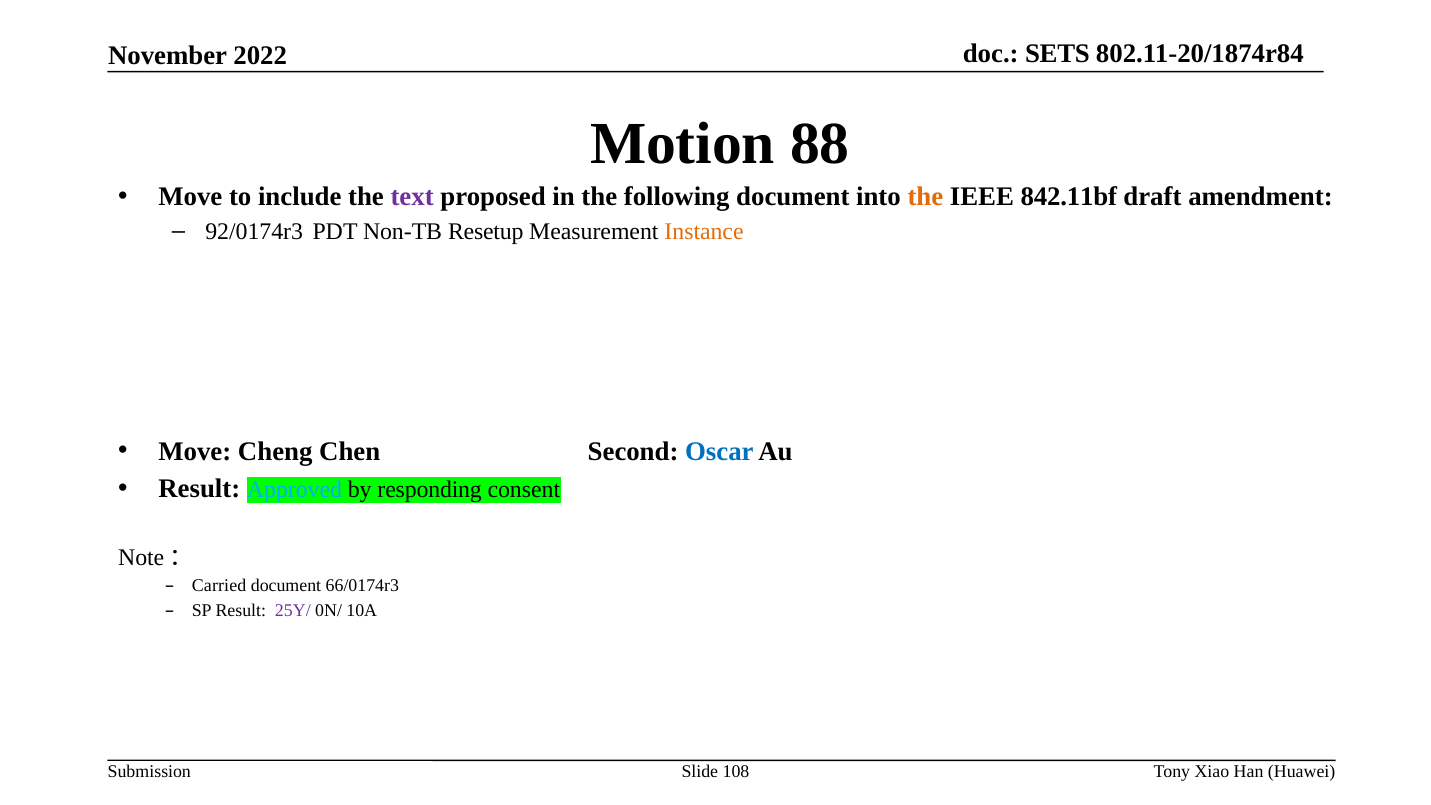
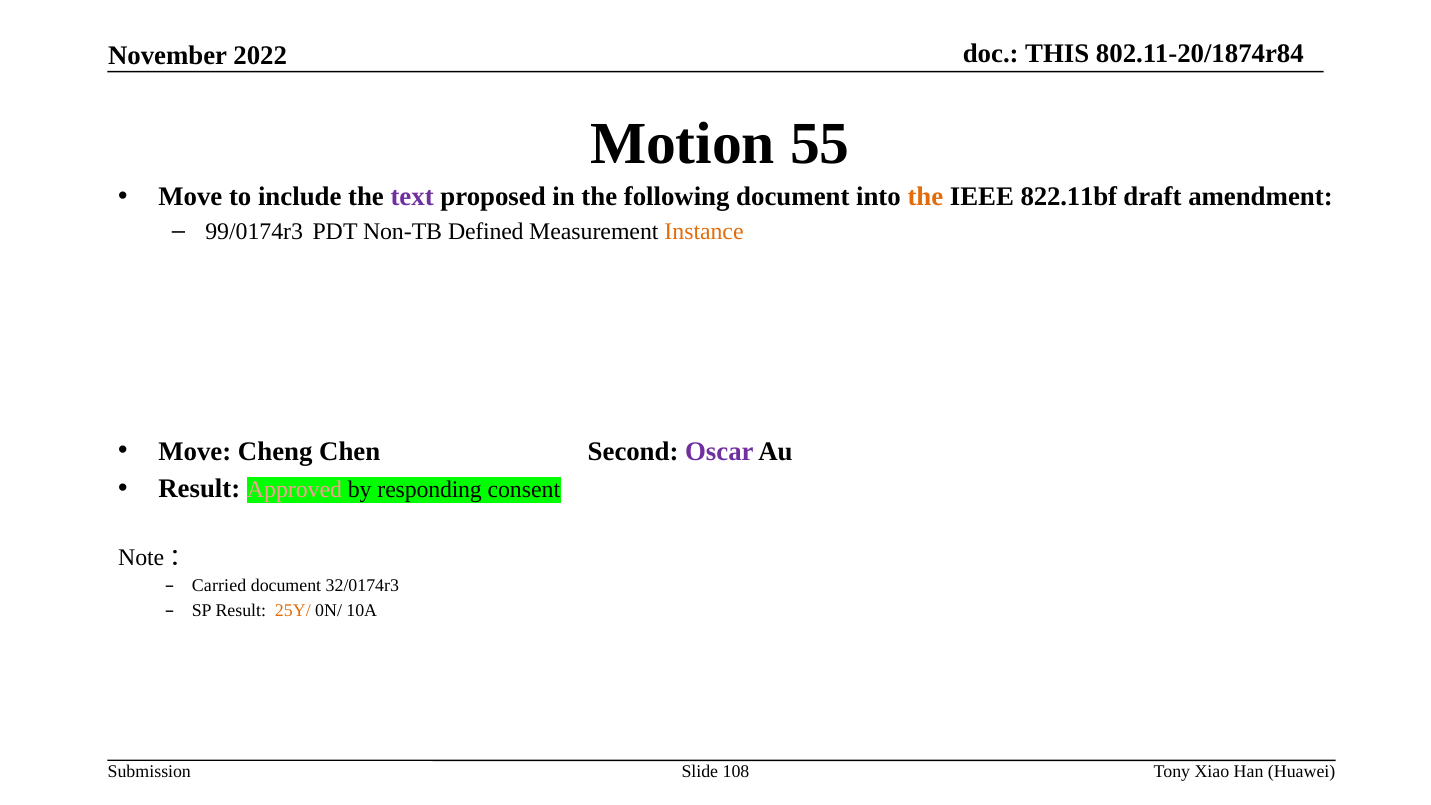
SETS: SETS -> THIS
88: 88 -> 55
842.11bf: 842.11bf -> 822.11bf
92/0174r3: 92/0174r3 -> 99/0174r3
Resetup: Resetup -> Defined
Oscar colour: blue -> purple
Approved colour: light blue -> pink
66/0174r3: 66/0174r3 -> 32/0174r3
25Y/ colour: purple -> orange
